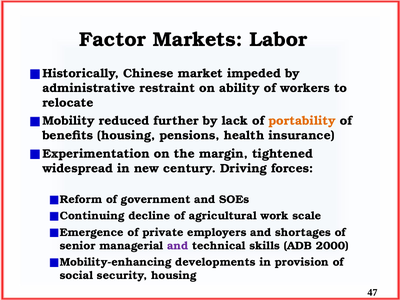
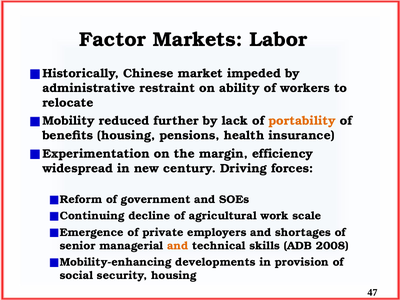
tightened: tightened -> efficiency
and at (178, 246) colour: purple -> orange
2000: 2000 -> 2008
